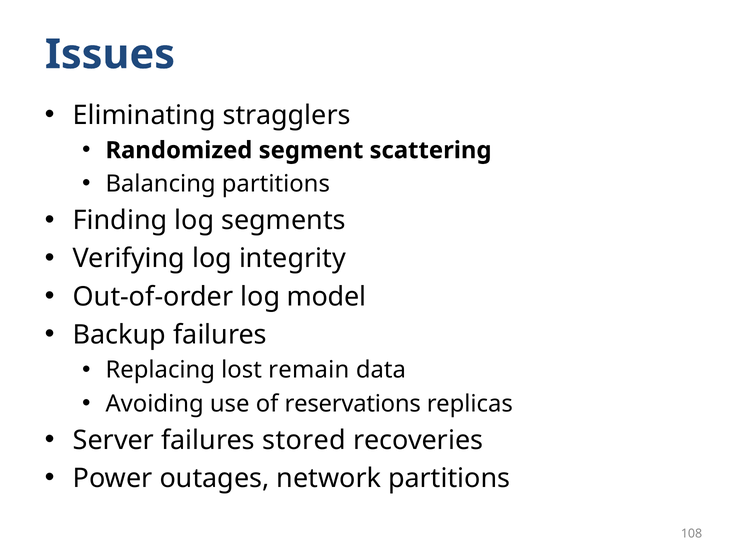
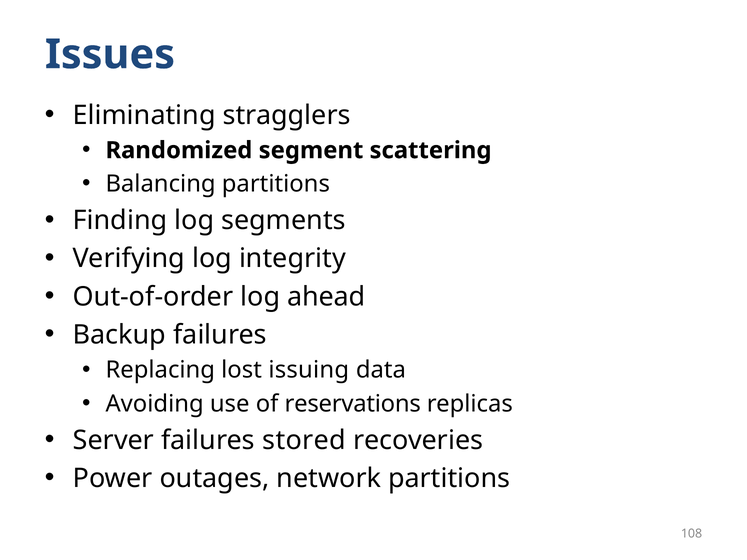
model: model -> ahead
remain: remain -> issuing
